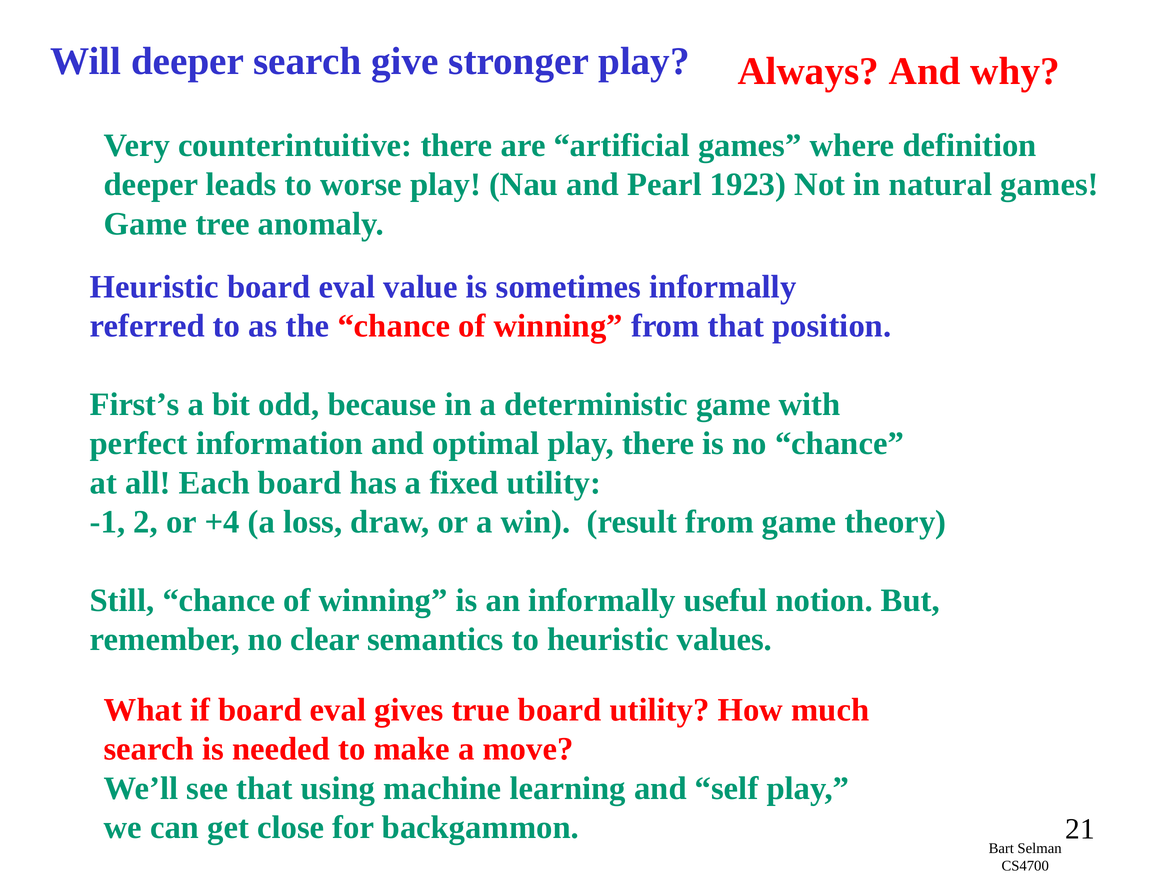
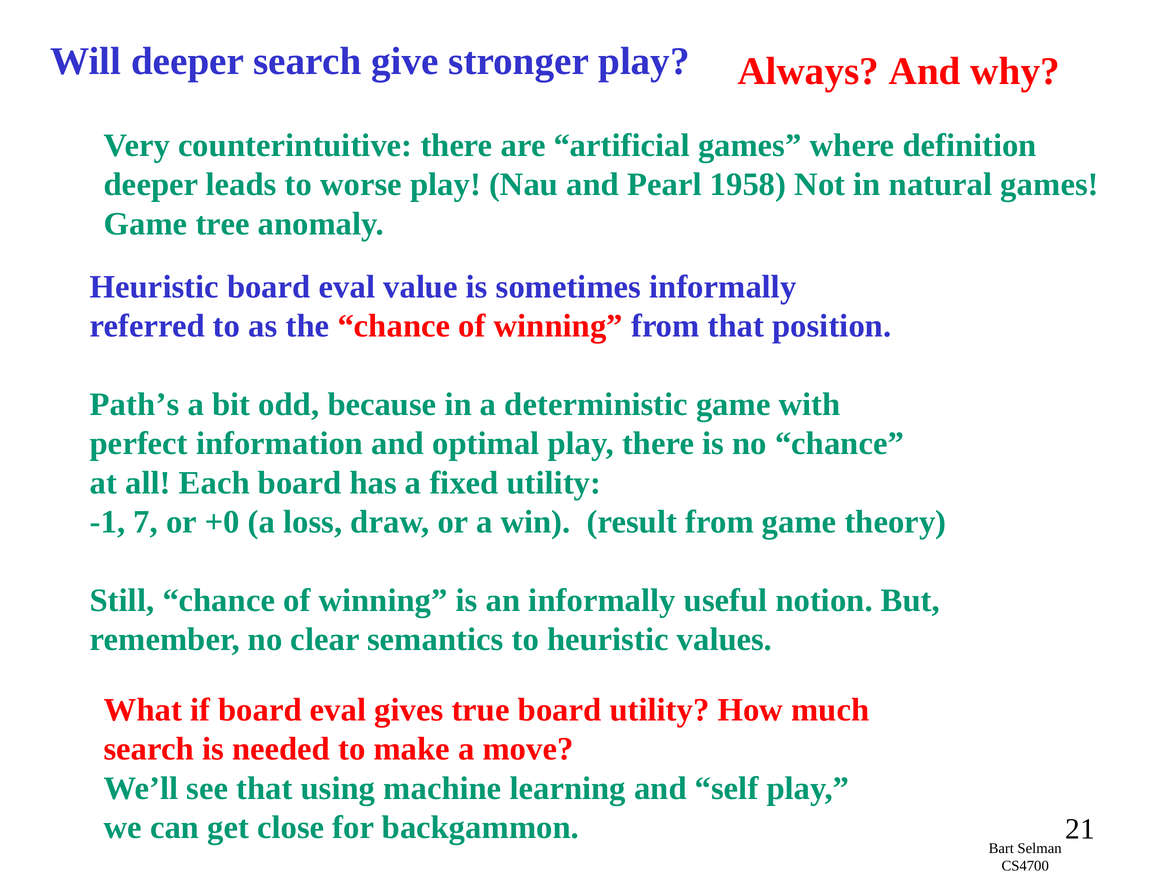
1923: 1923 -> 1958
First’s: First’s -> Path’s
2: 2 -> 7
+4: +4 -> +0
